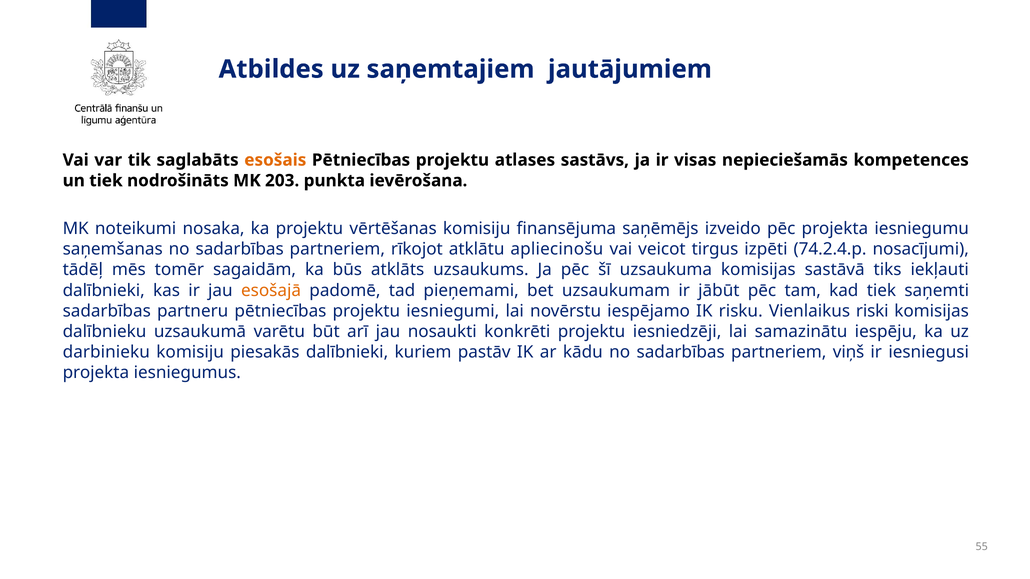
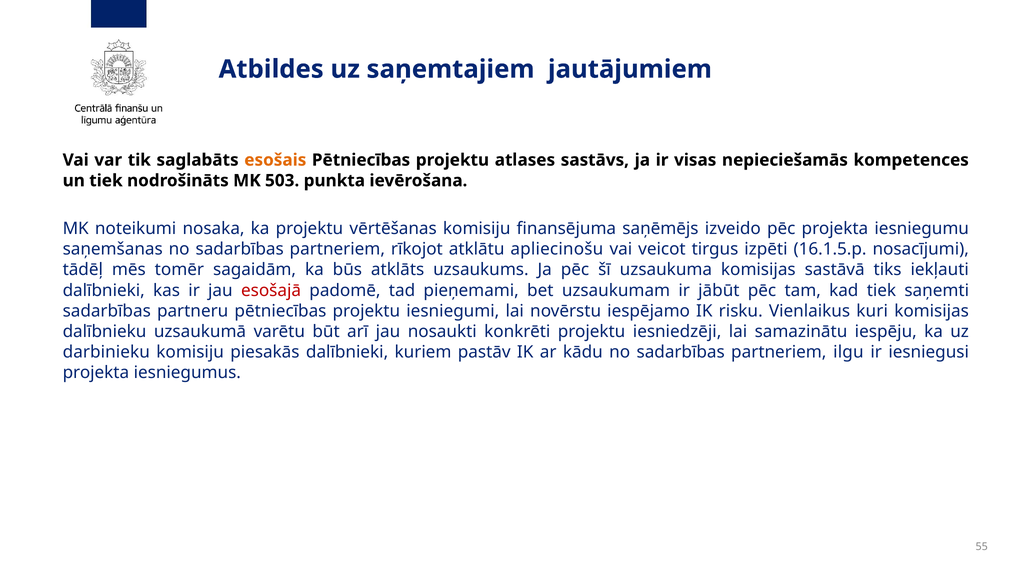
203: 203 -> 503
74.2.4.p: 74.2.4.p -> 16.1.5.p
esošajā colour: orange -> red
riski: riski -> kuri
viņš: viņš -> ilgu
